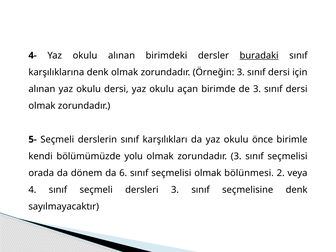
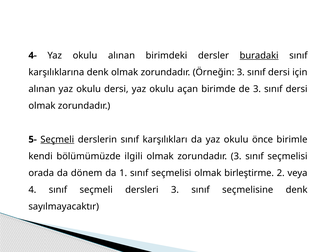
Seçmeli at (57, 139) underline: none -> present
yolu: yolu -> ilgili
6: 6 -> 1
bölünmesi: bölünmesi -> birleştirme
